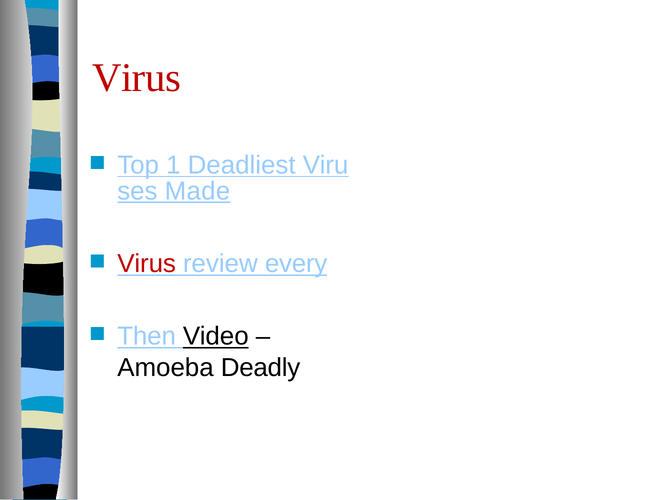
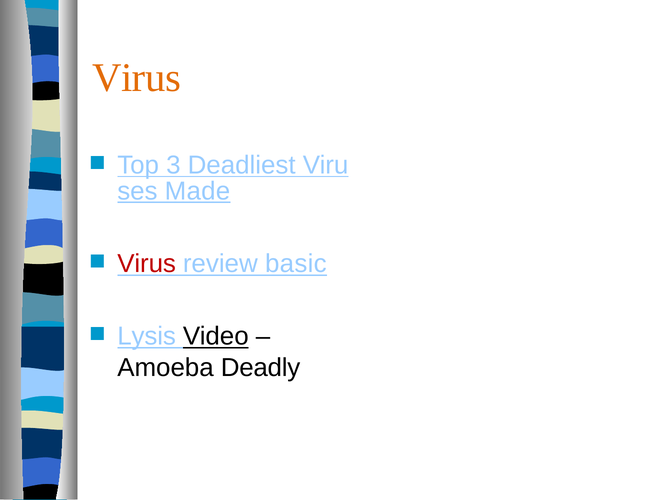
Virus at (136, 78) colour: red -> orange
1: 1 -> 3
every: every -> basic
Then: Then -> Lysis
